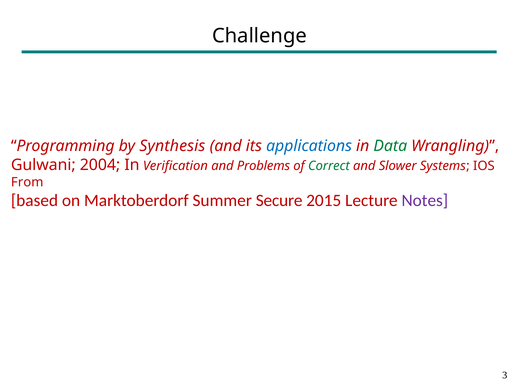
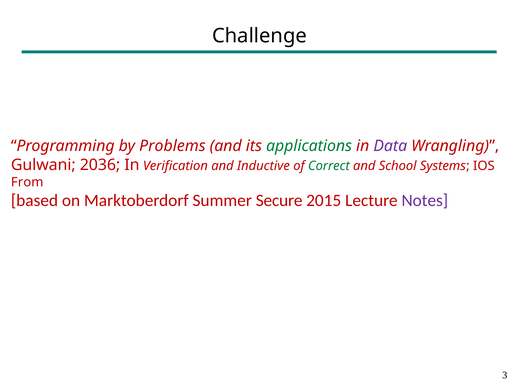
Synthesis: Synthesis -> Problems
applications colour: blue -> green
Data colour: green -> purple
2004: 2004 -> 2036
Problems: Problems -> Inductive
Slower: Slower -> School
